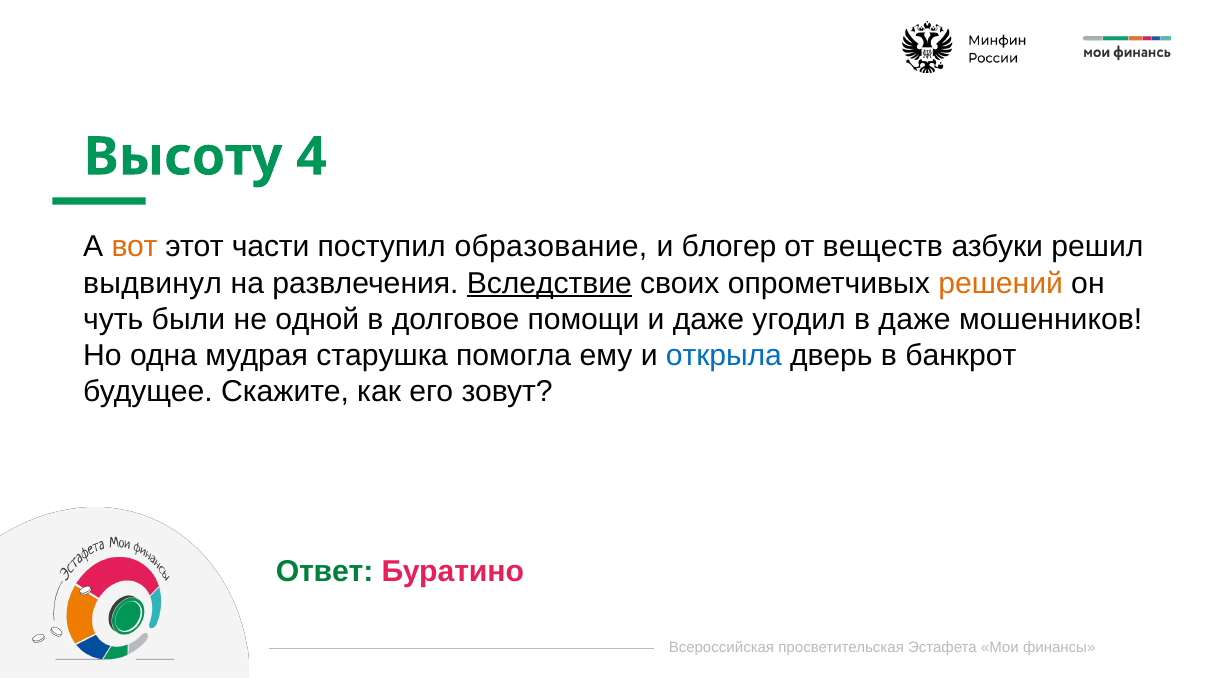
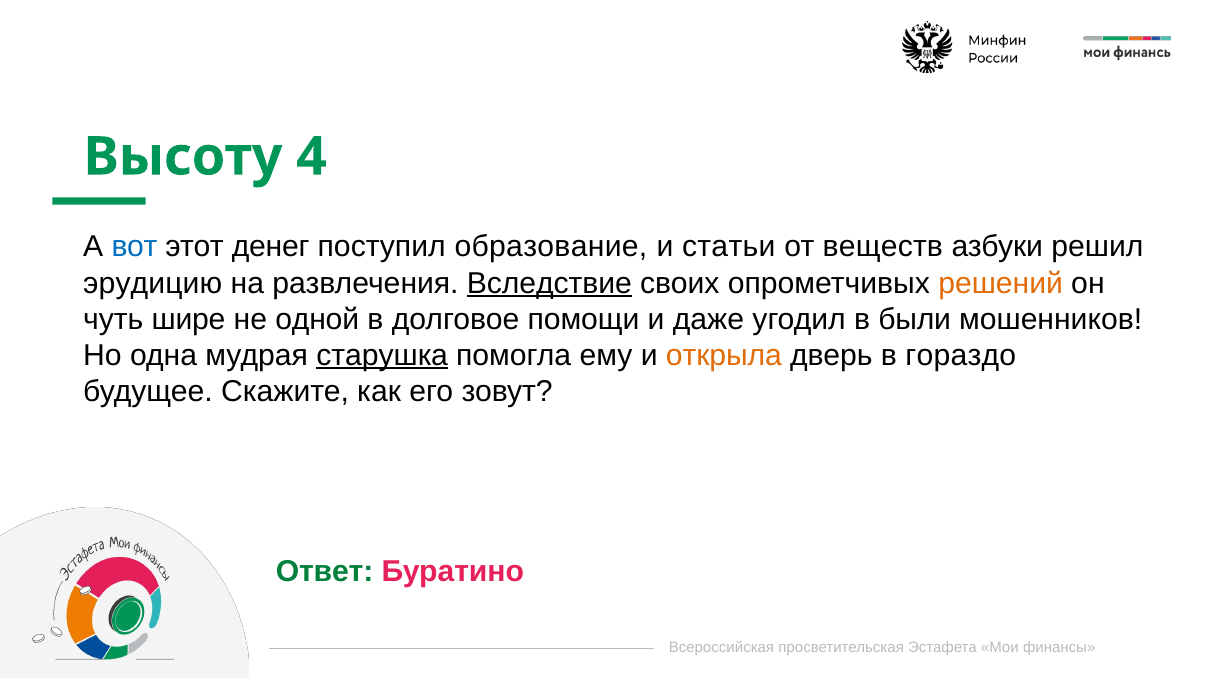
вот colour: orange -> blue
части: части -> денег
блогер: блогер -> статьи
выдвинул: выдвинул -> эрудицию
были: были -> шире
в даже: даже -> были
старушка underline: none -> present
открыла colour: blue -> orange
банкрот: банкрот -> гораздо
